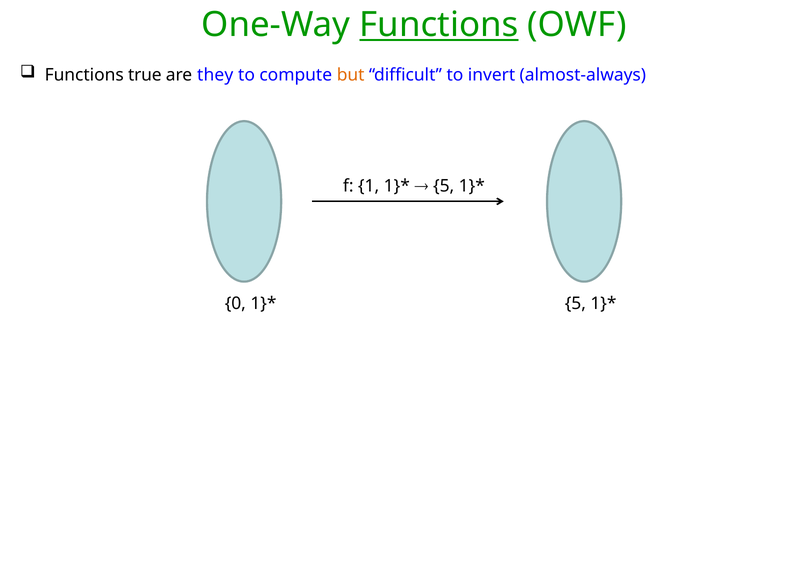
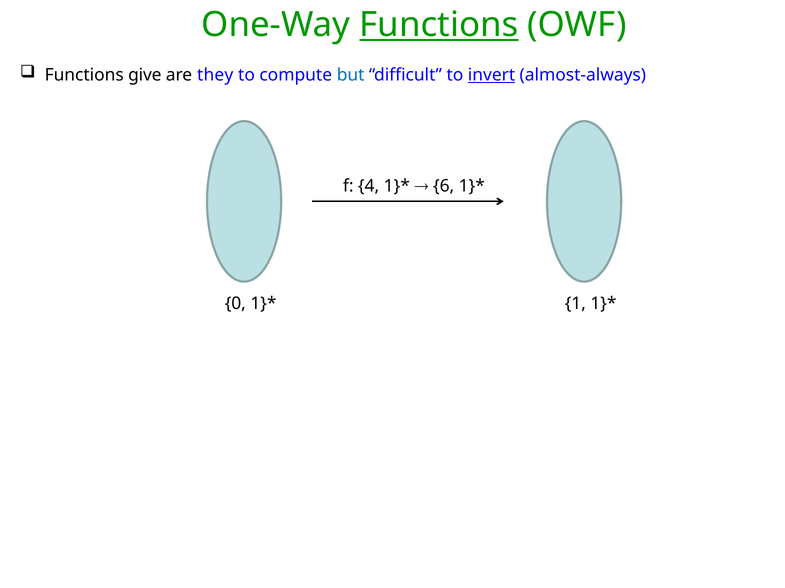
true: true -> give
but colour: orange -> blue
invert underline: none -> present
1: 1 -> 4
5 at (444, 186): 5 -> 6
5 at (575, 304): 5 -> 1
